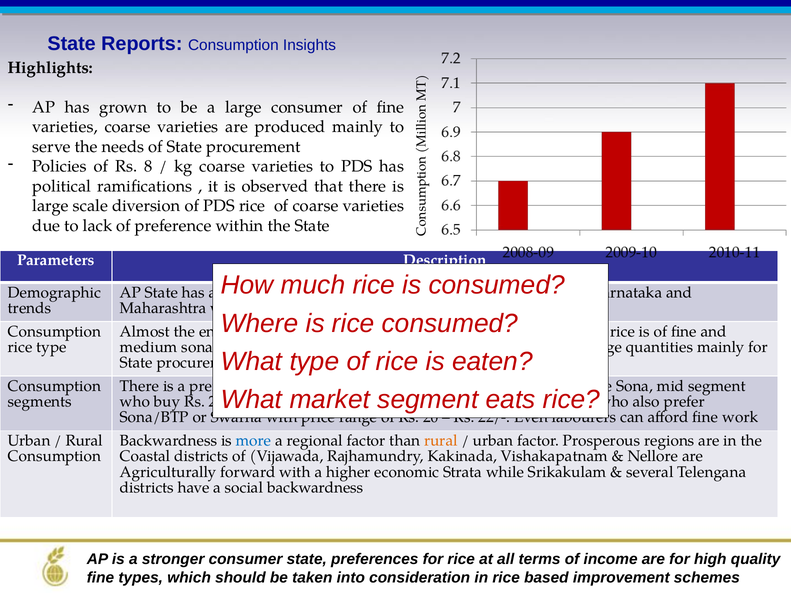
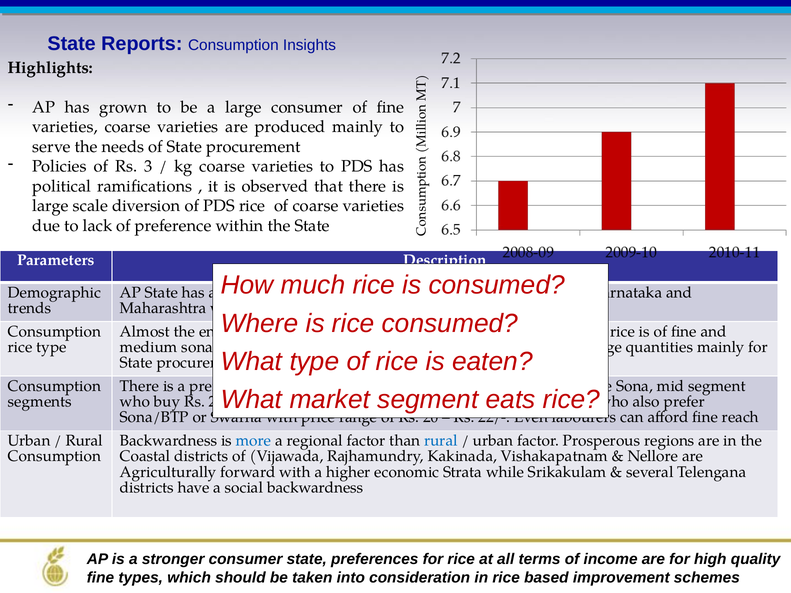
8: 8 -> 3
work: work -> reach
rural at (441, 441) colour: orange -> blue
